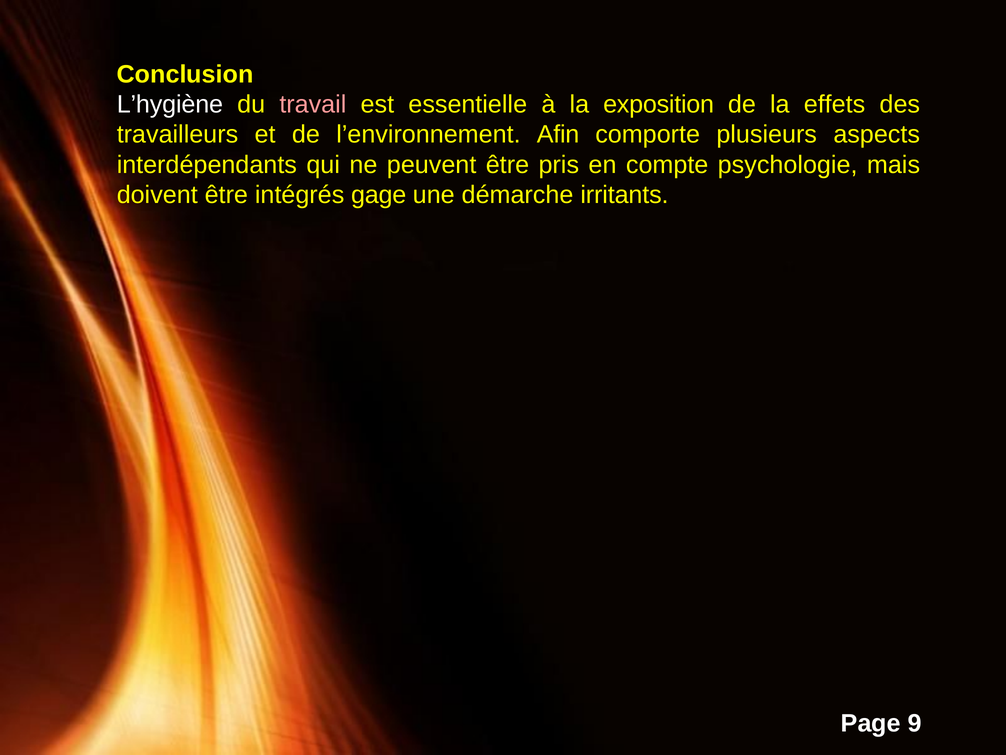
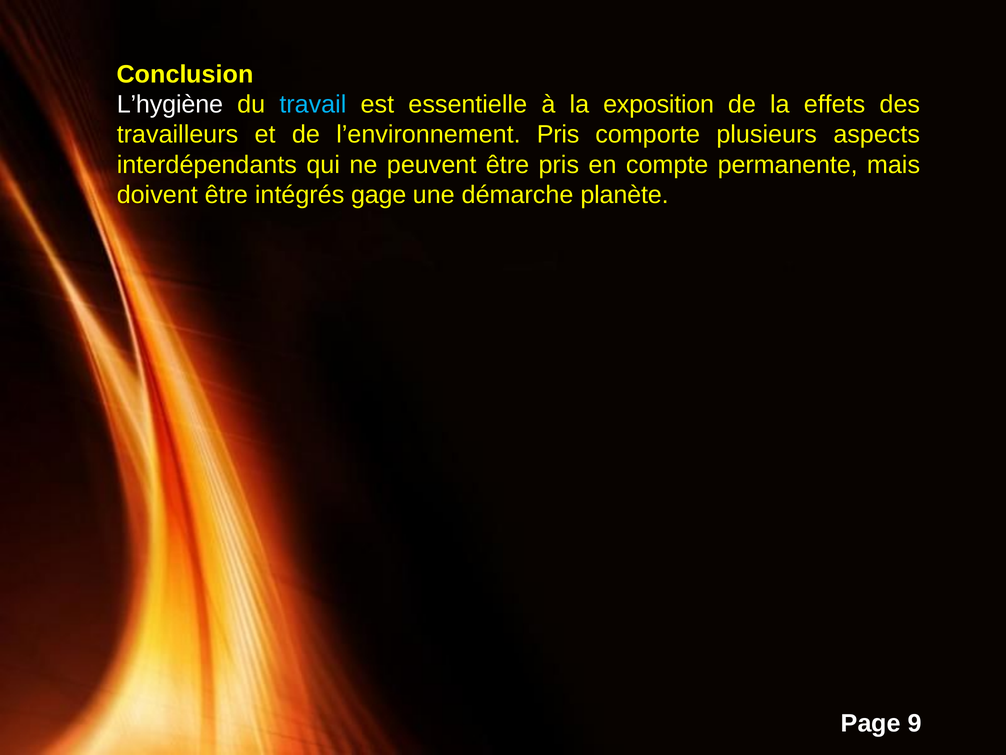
travail colour: pink -> light blue
l’environnement Afin: Afin -> Pris
psychologie: psychologie -> permanente
irritants: irritants -> planète
